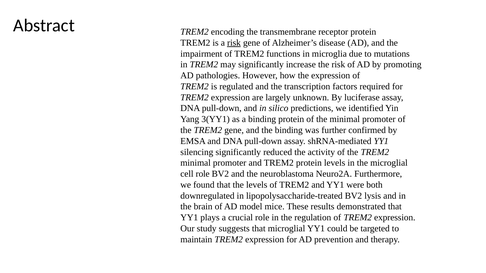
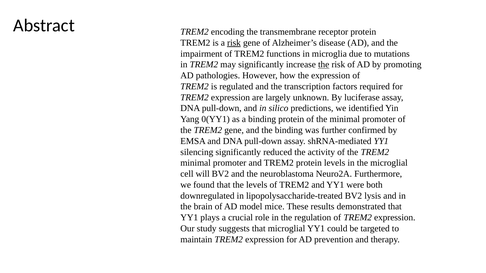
the at (324, 65) underline: none -> present
3(YY1: 3(YY1 -> 0(YY1
cell role: role -> will
